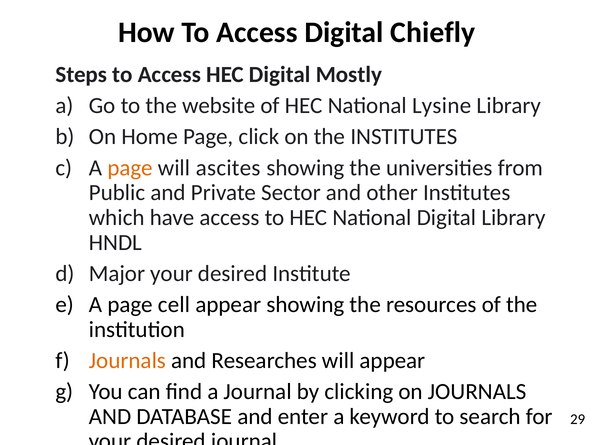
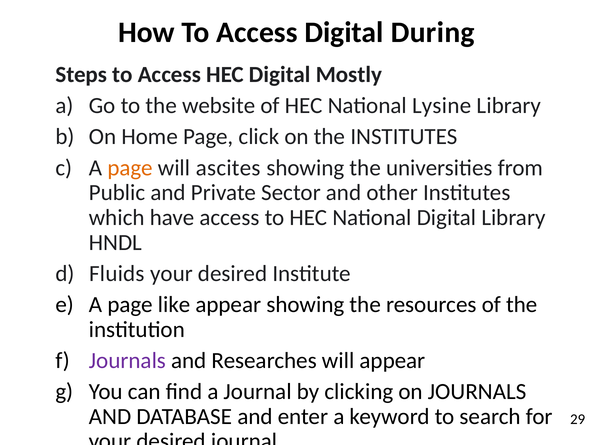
Chiefly: Chiefly -> During
Major: Major -> Fluids
cell: cell -> like
Journals at (127, 361) colour: orange -> purple
